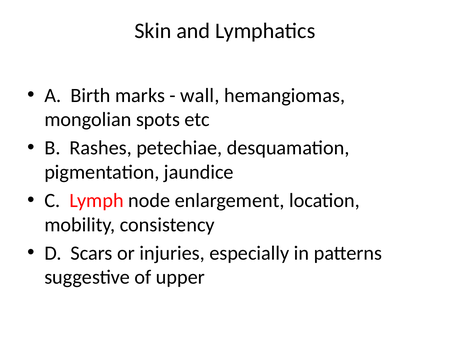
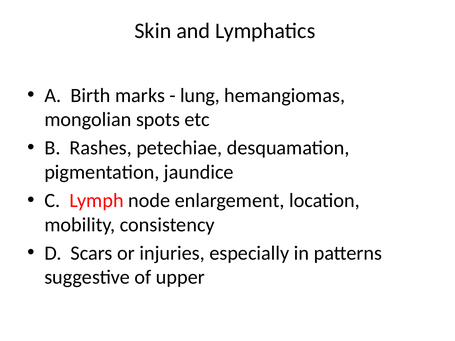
wall: wall -> lung
